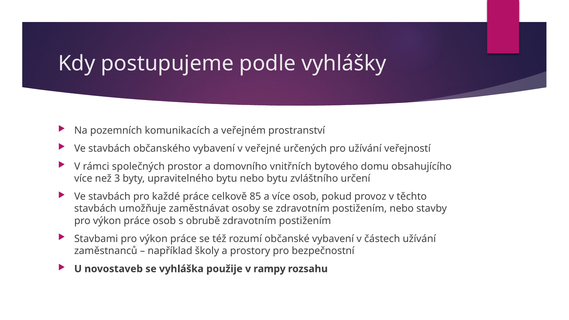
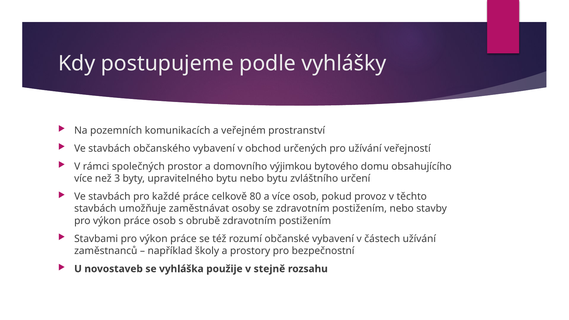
veřejné: veřejné -> obchod
vnitřních: vnitřních -> výjimkou
85: 85 -> 80
rampy: rampy -> stejně
